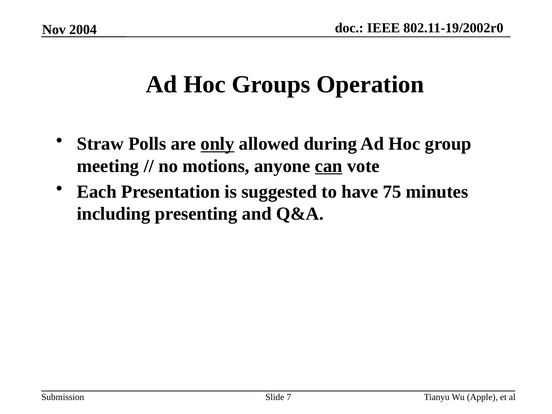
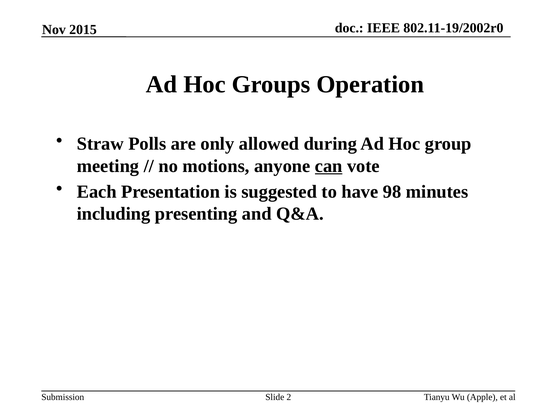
2004: 2004 -> 2015
only underline: present -> none
75: 75 -> 98
7: 7 -> 2
